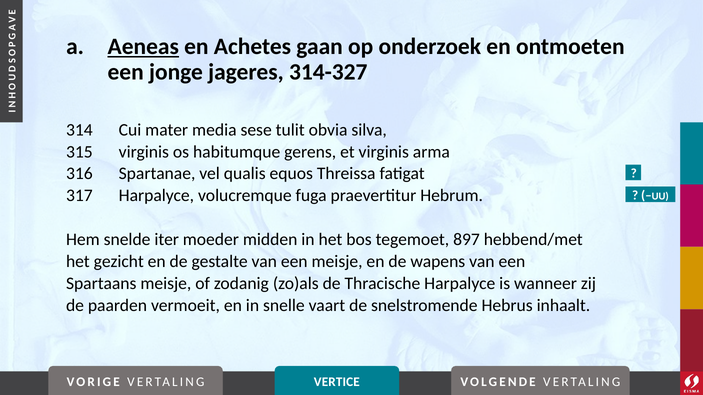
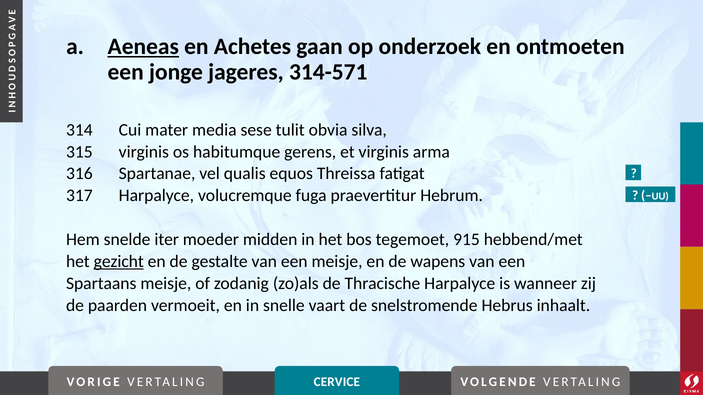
314-327: 314-327 -> 314-571
897: 897 -> 915
gezicht underline: none -> present
VERTICE: VERTICE -> CERVICE
